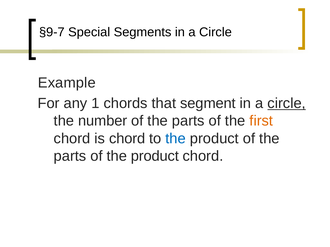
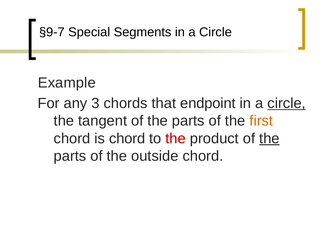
1: 1 -> 3
segment: segment -> endpoint
number: number -> tangent
the at (176, 139) colour: blue -> red
the at (269, 139) underline: none -> present
of the product: product -> outside
